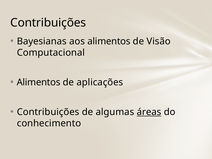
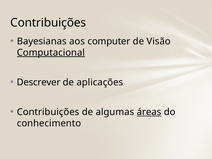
aos alimentos: alimentos -> computer
Computacional underline: none -> present
Alimentos at (39, 82): Alimentos -> Descrever
